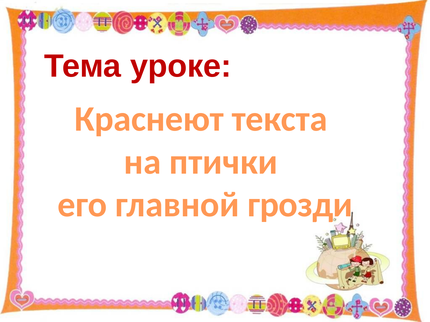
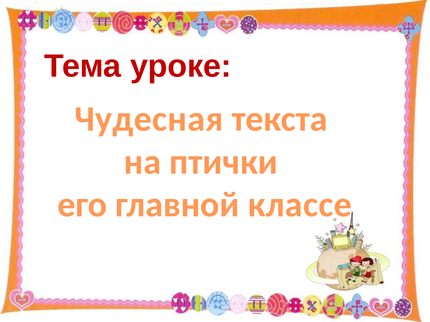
Краснеют: Краснеют -> Чудесная
грозди: грозди -> классе
